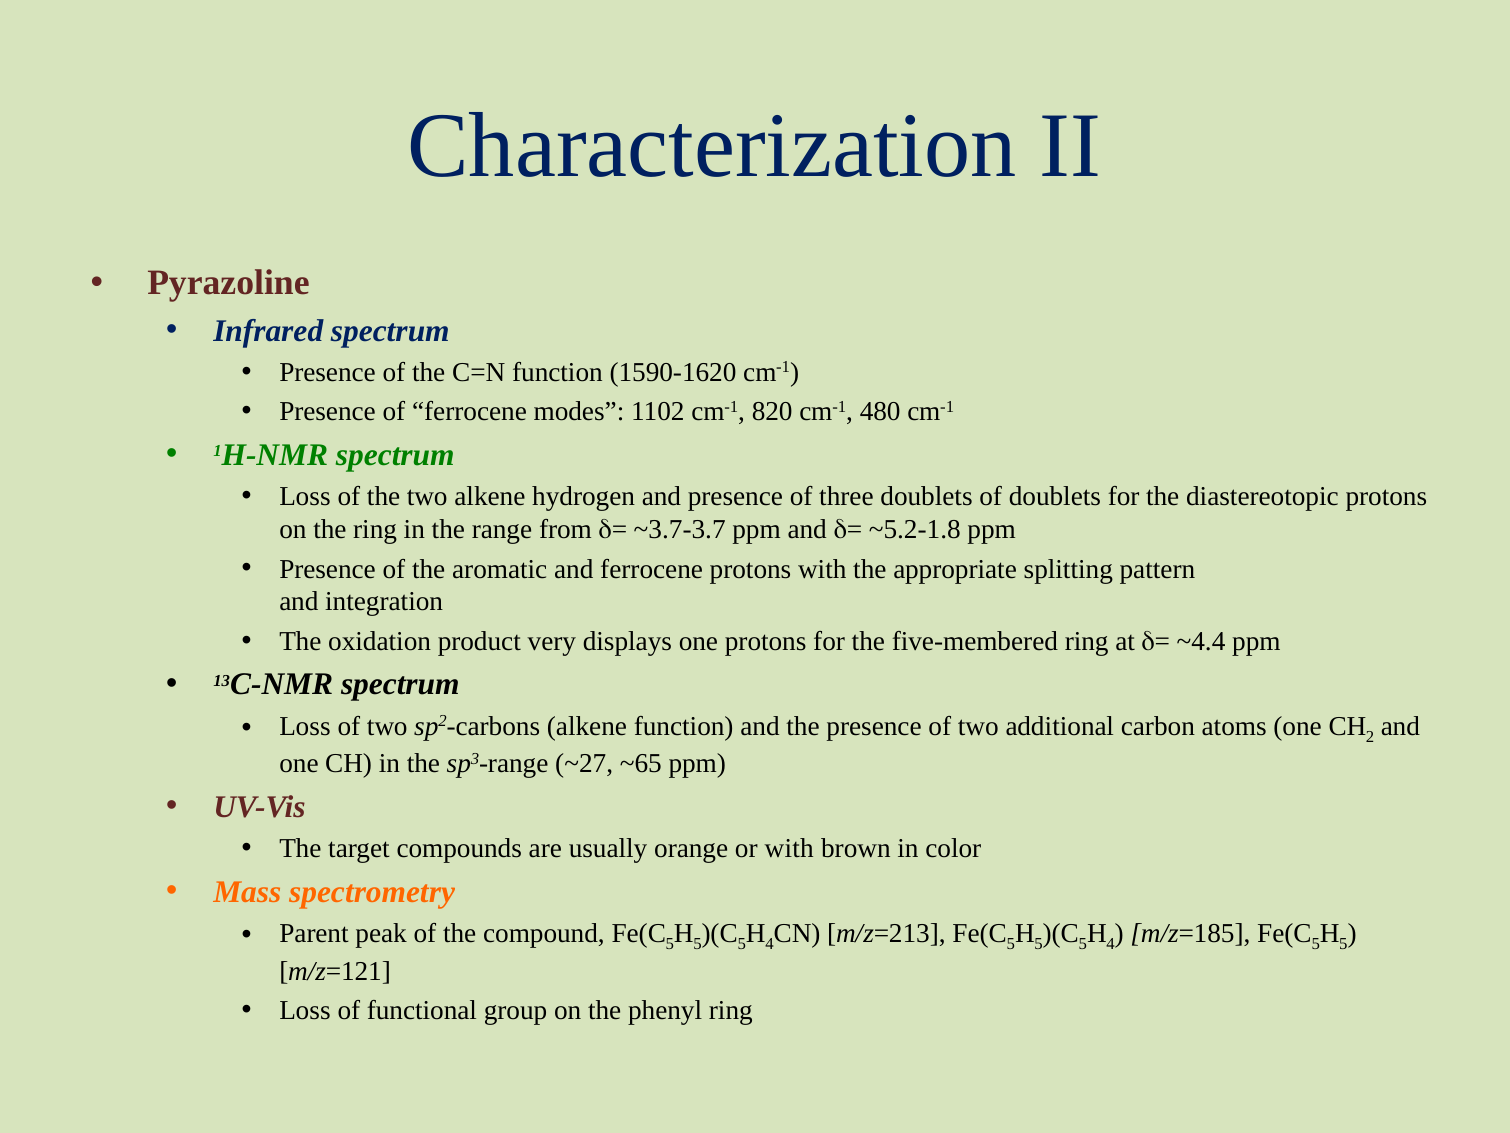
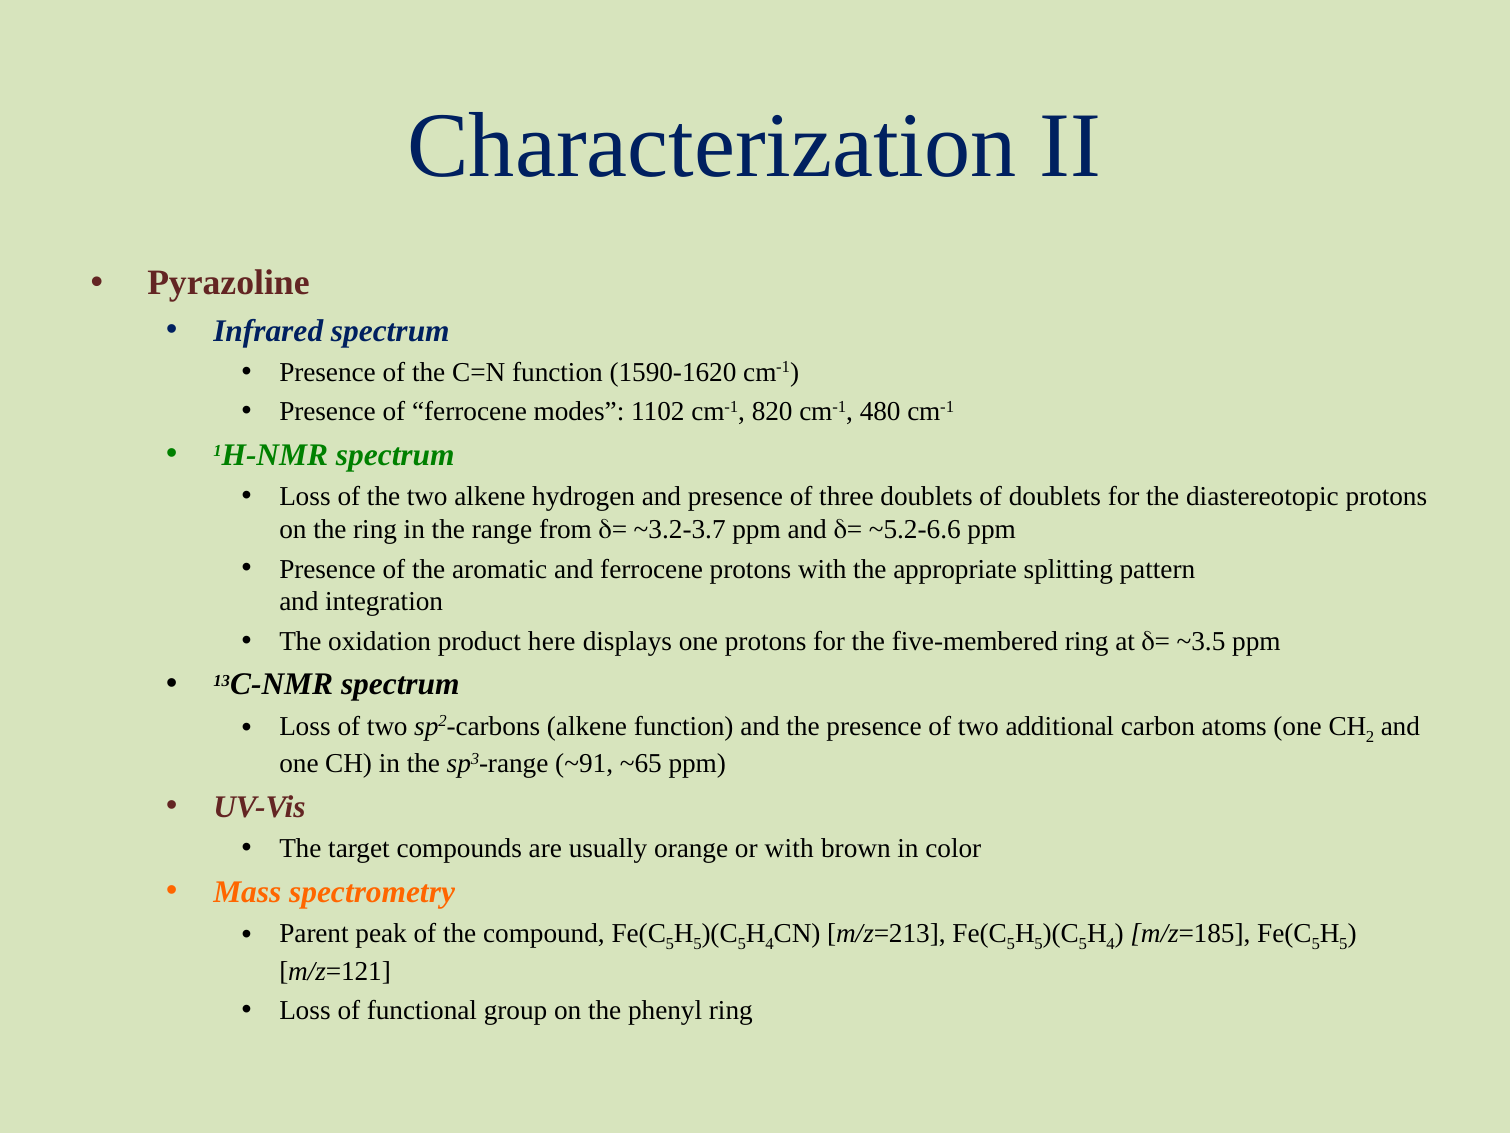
~3.7-3.7: ~3.7-3.7 -> ~3.2-3.7
~5.2-1.8: ~5.2-1.8 -> ~5.2-6.6
very: very -> here
~4.4: ~4.4 -> ~3.5
~27: ~27 -> ~91
